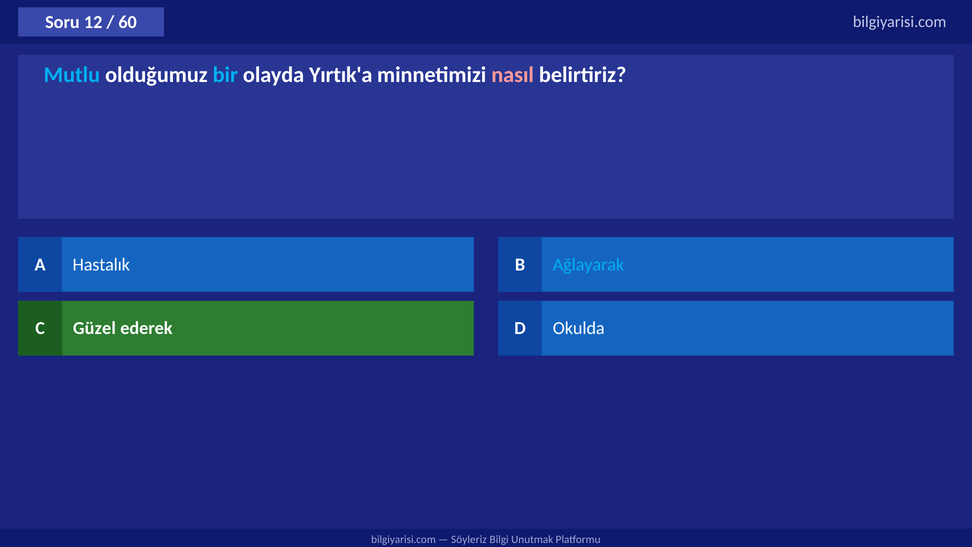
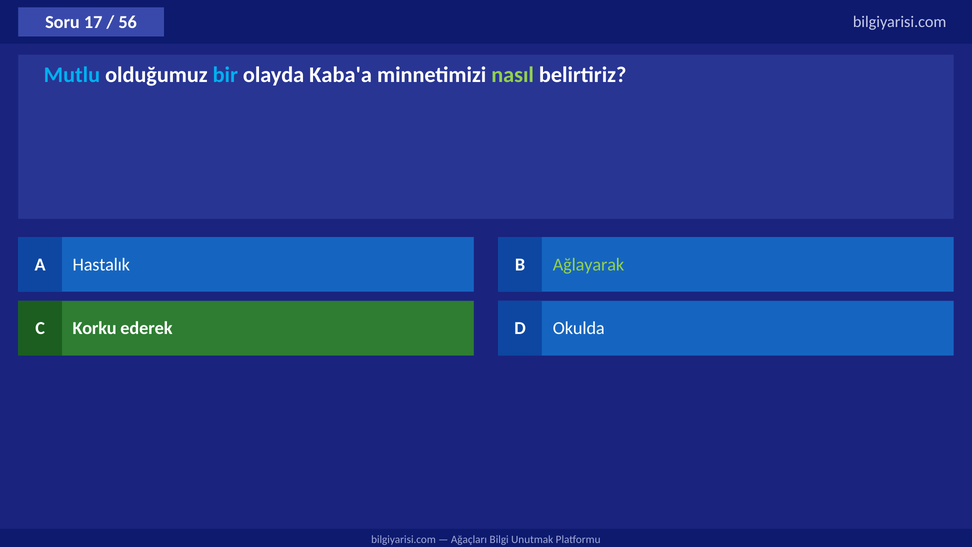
12: 12 -> 17
60: 60 -> 56
Yırtık'a: Yırtık'a -> Kaba'a
nasıl colour: pink -> light green
Ağlayarak colour: light blue -> light green
Güzel: Güzel -> Korku
Söyleriz: Söyleriz -> Ağaçları
